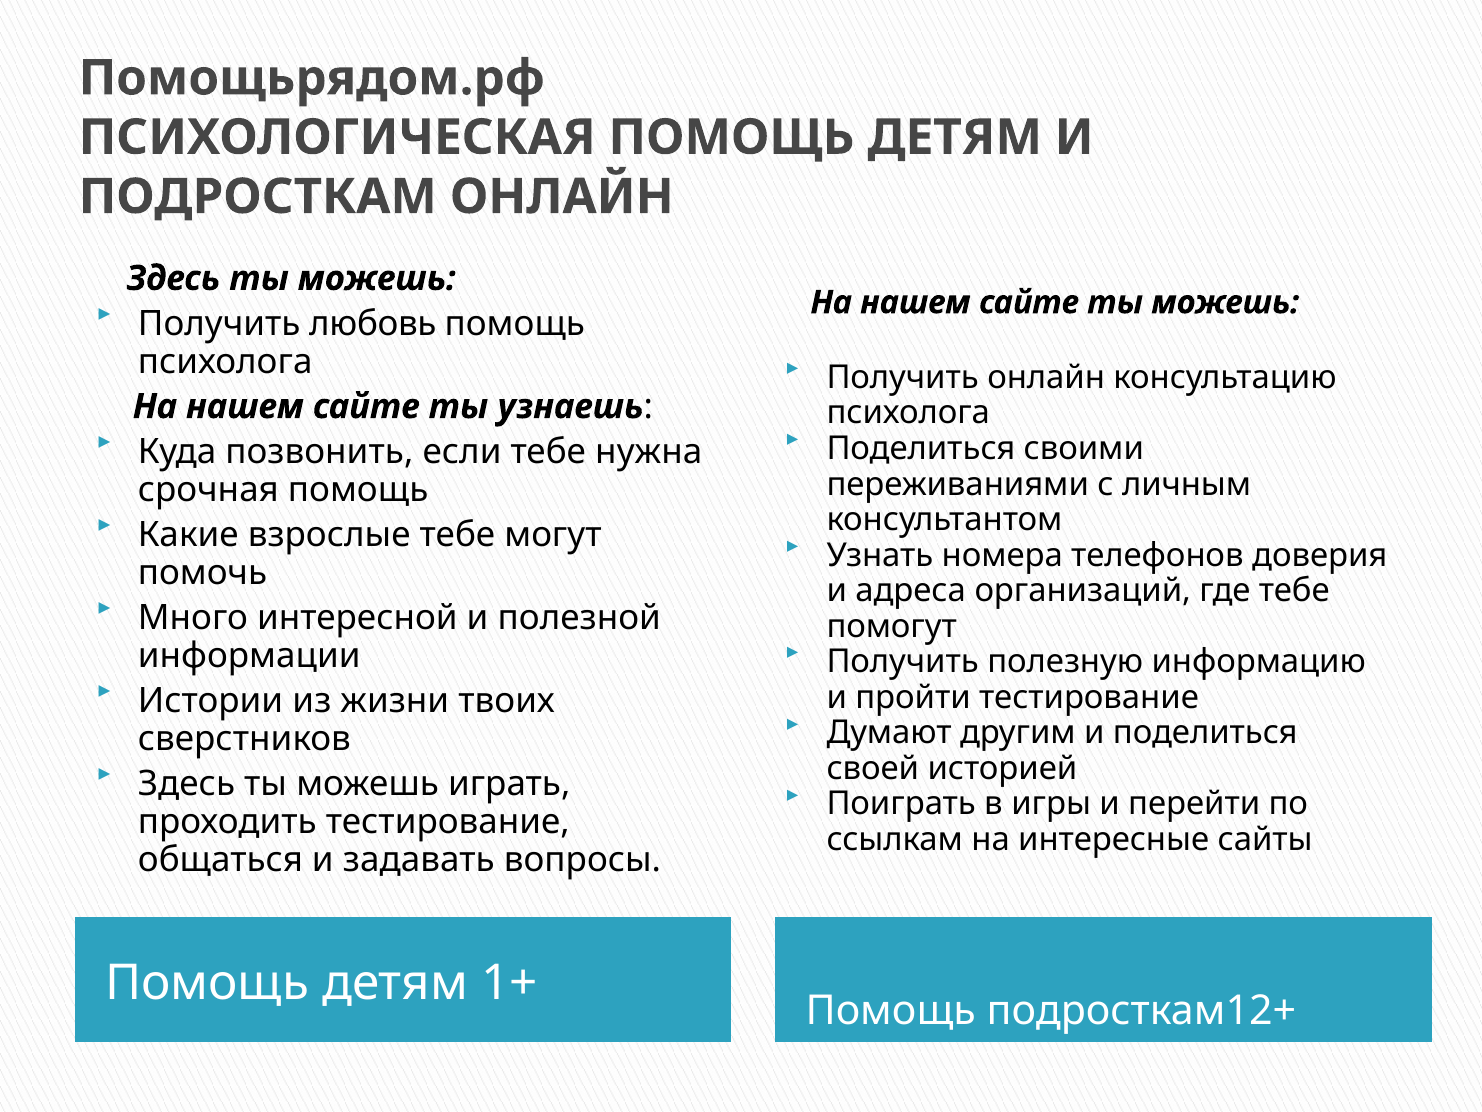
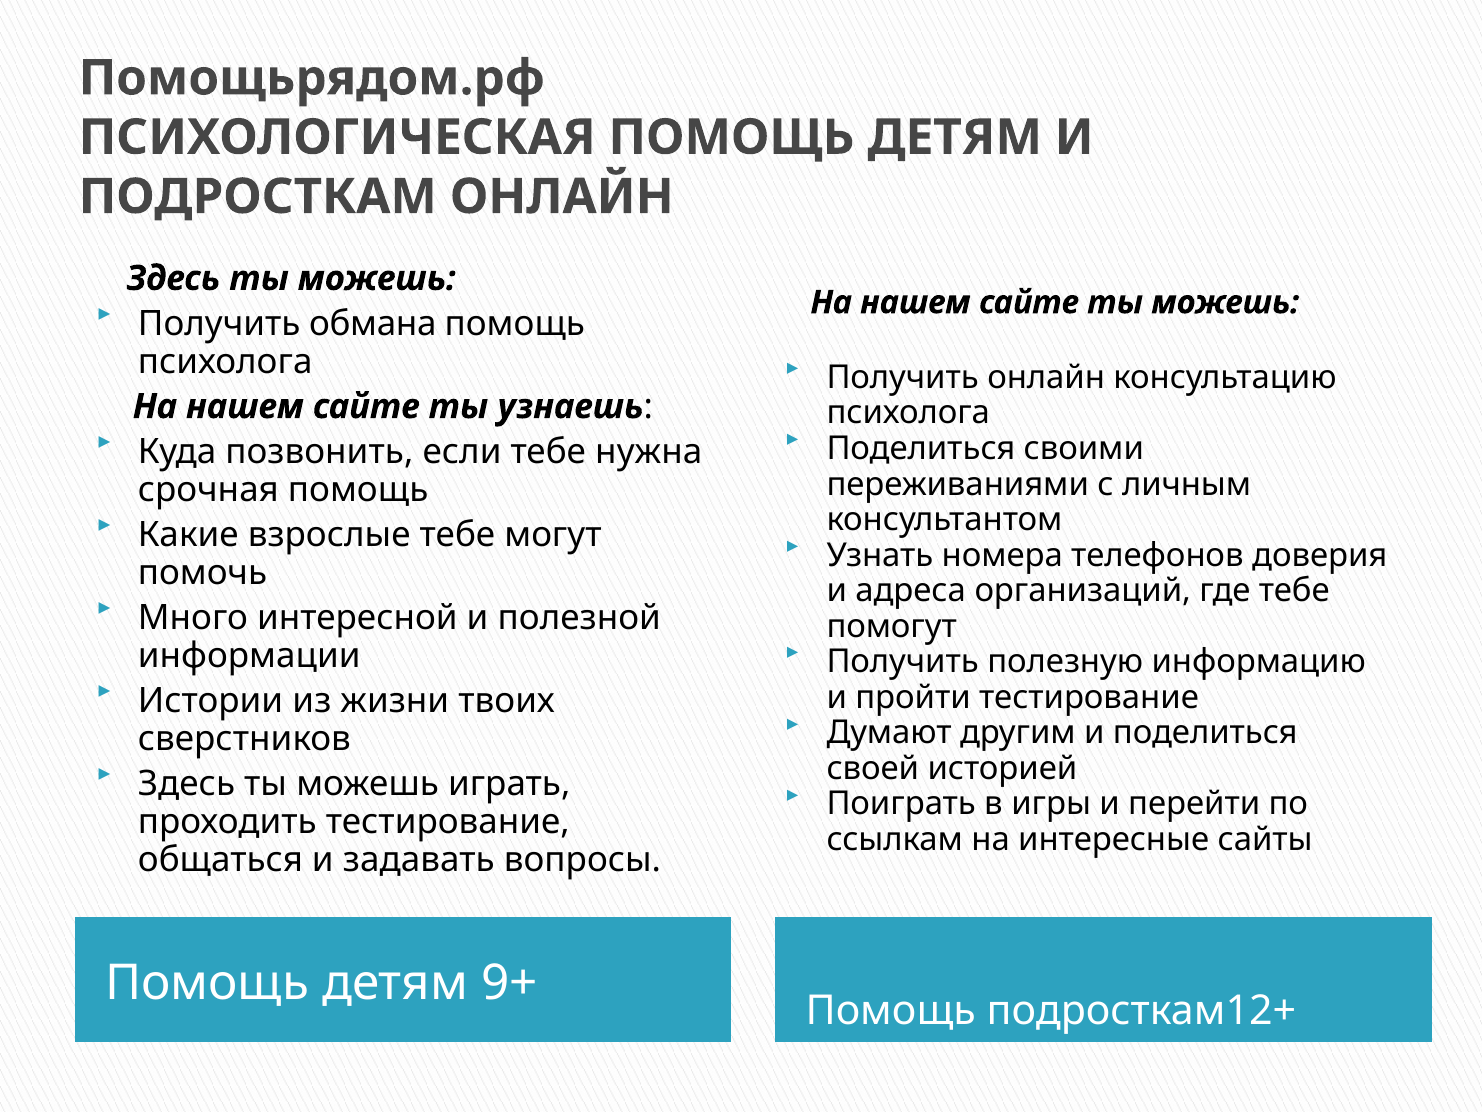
любовь: любовь -> обмана
1+: 1+ -> 9+
